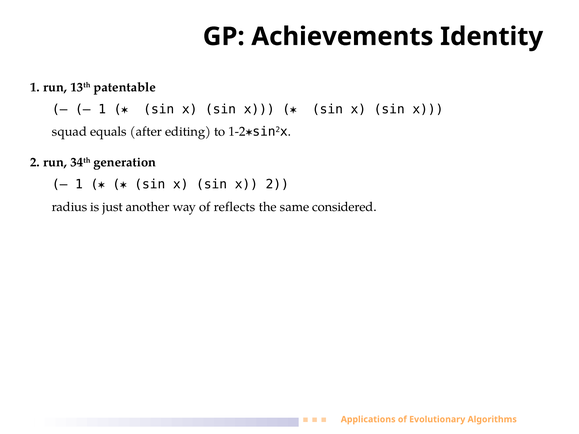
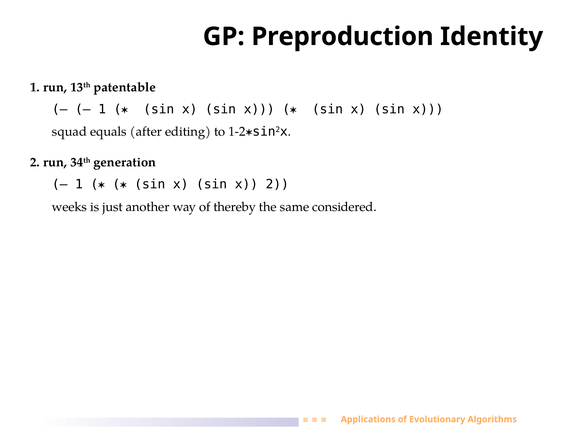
Achievements: Achievements -> Preproduction
radius: radius -> weeks
reflects: reflects -> thereby
